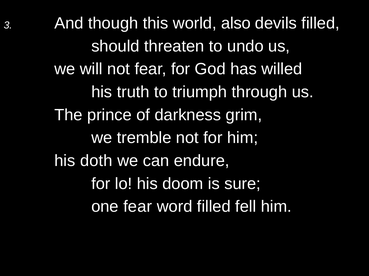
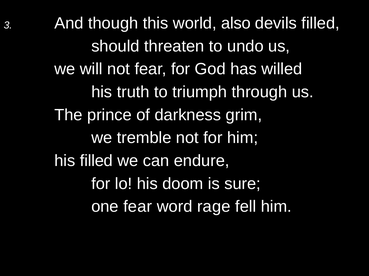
his doth: doth -> filled
word filled: filled -> rage
